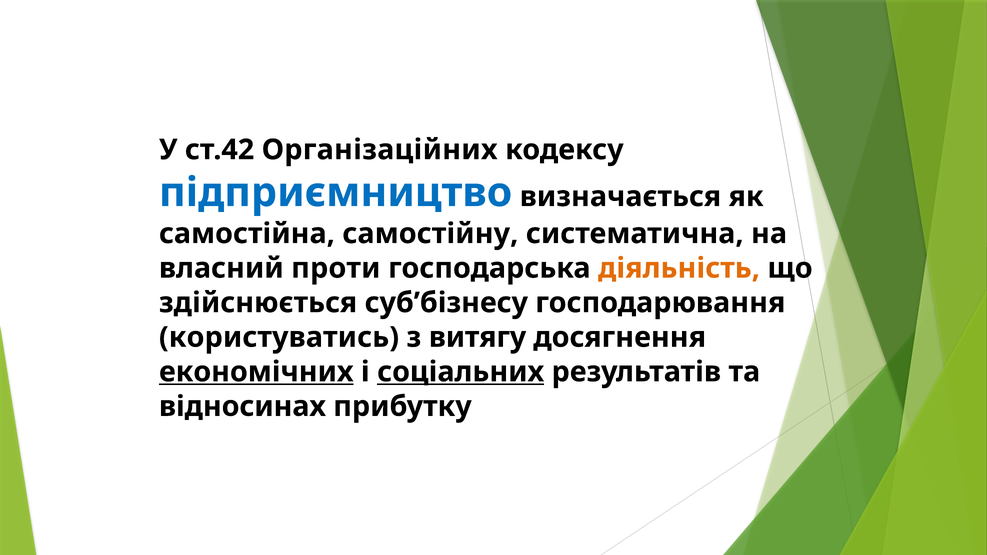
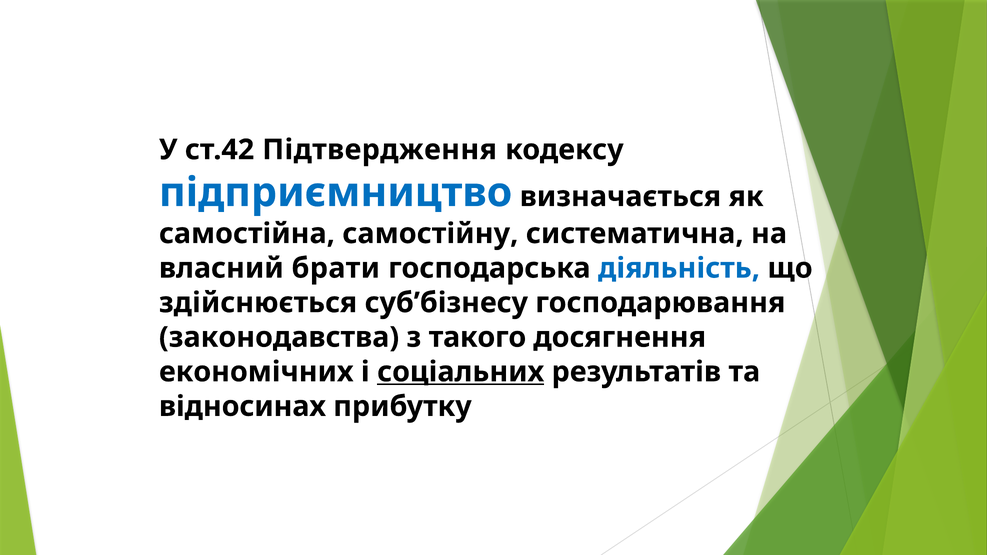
Організаційних: Організаційних -> Підтвердження
проти: проти -> брати
діяльність colour: orange -> blue
користуватись: користуватись -> законодавства
витягу: витягу -> такого
економічних underline: present -> none
